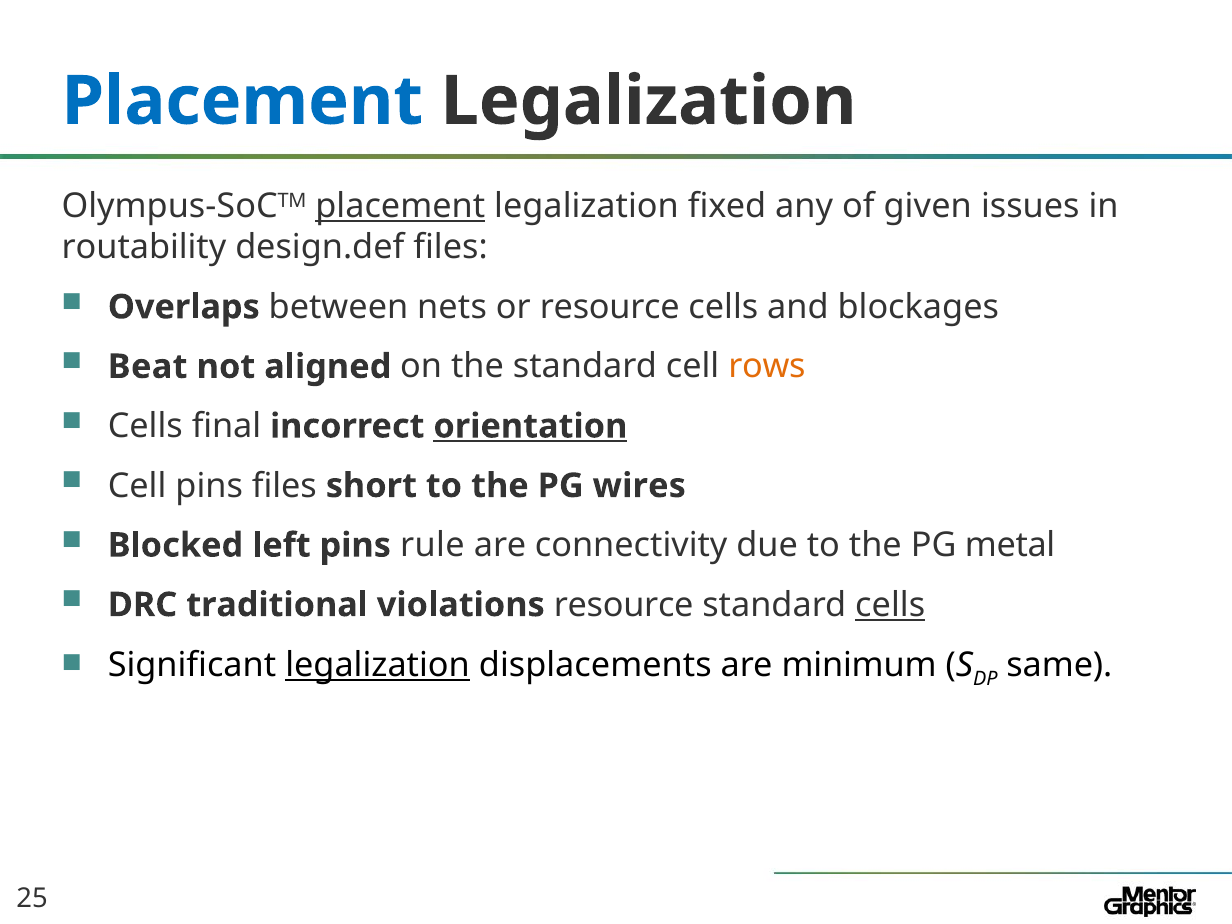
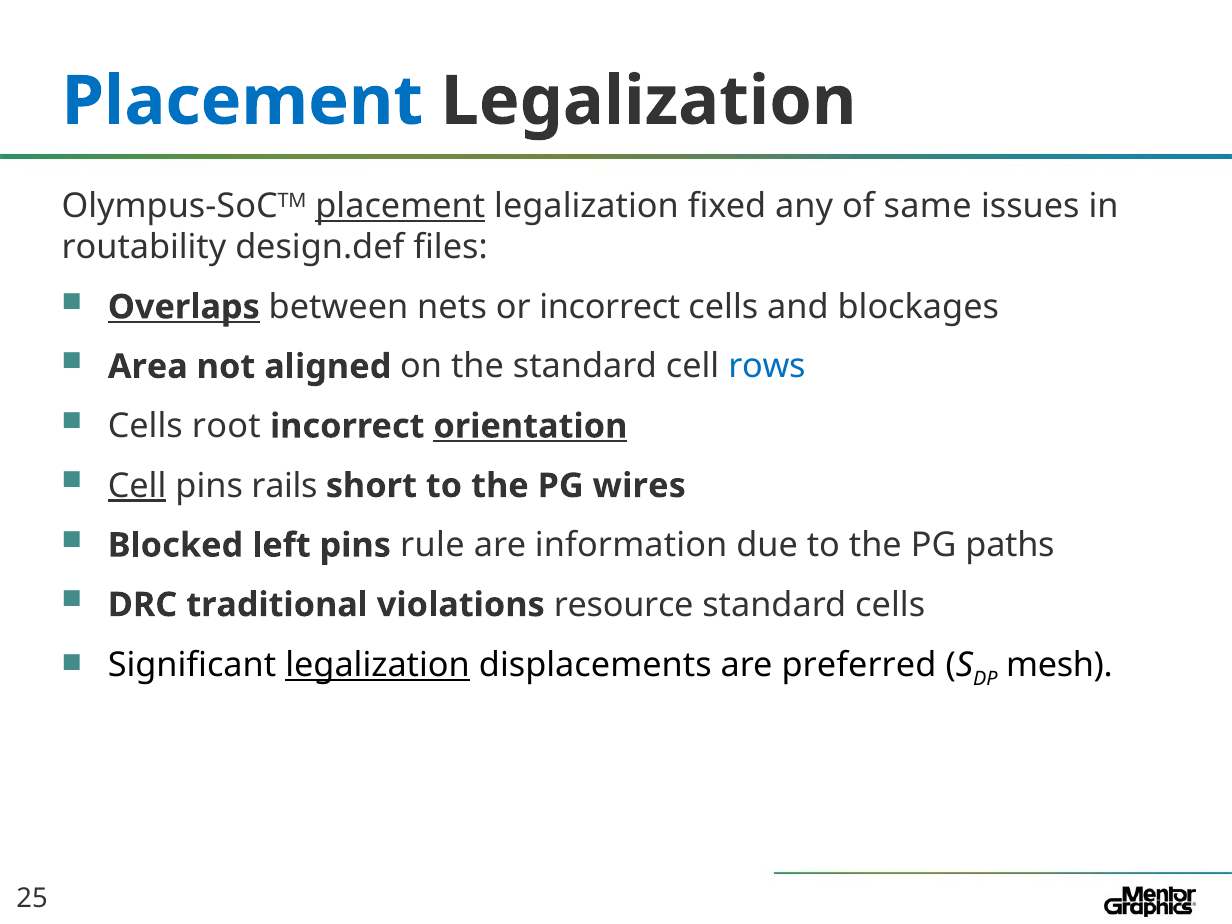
given: given -> same
Overlaps underline: none -> present
or resource: resource -> incorrect
Beat: Beat -> Area
rows colour: orange -> blue
final: final -> root
Cell at (137, 486) underline: none -> present
pins files: files -> rails
connectivity: connectivity -> information
metal: metal -> paths
cells at (890, 605) underline: present -> none
minimum: minimum -> preferred
same: same -> mesh
